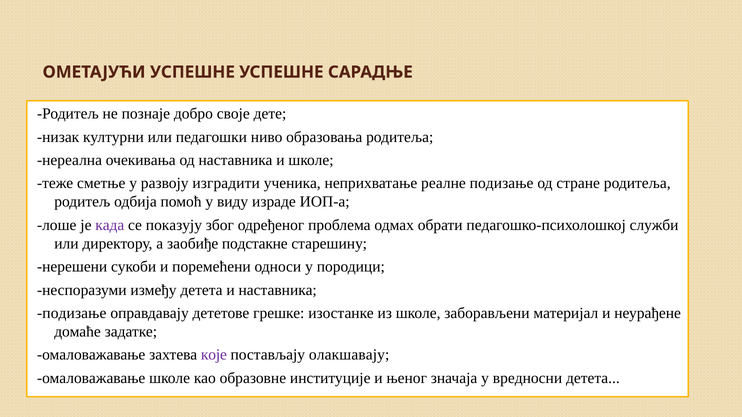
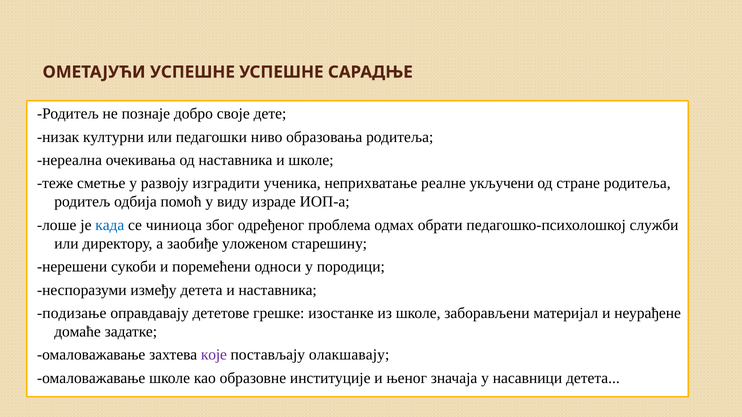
реалне подизање: подизање -> укључени
када colour: purple -> blue
показују: показују -> чиниоца
подстакне: подстакне -> уложеном
вредносни: вредносни -> насавници
